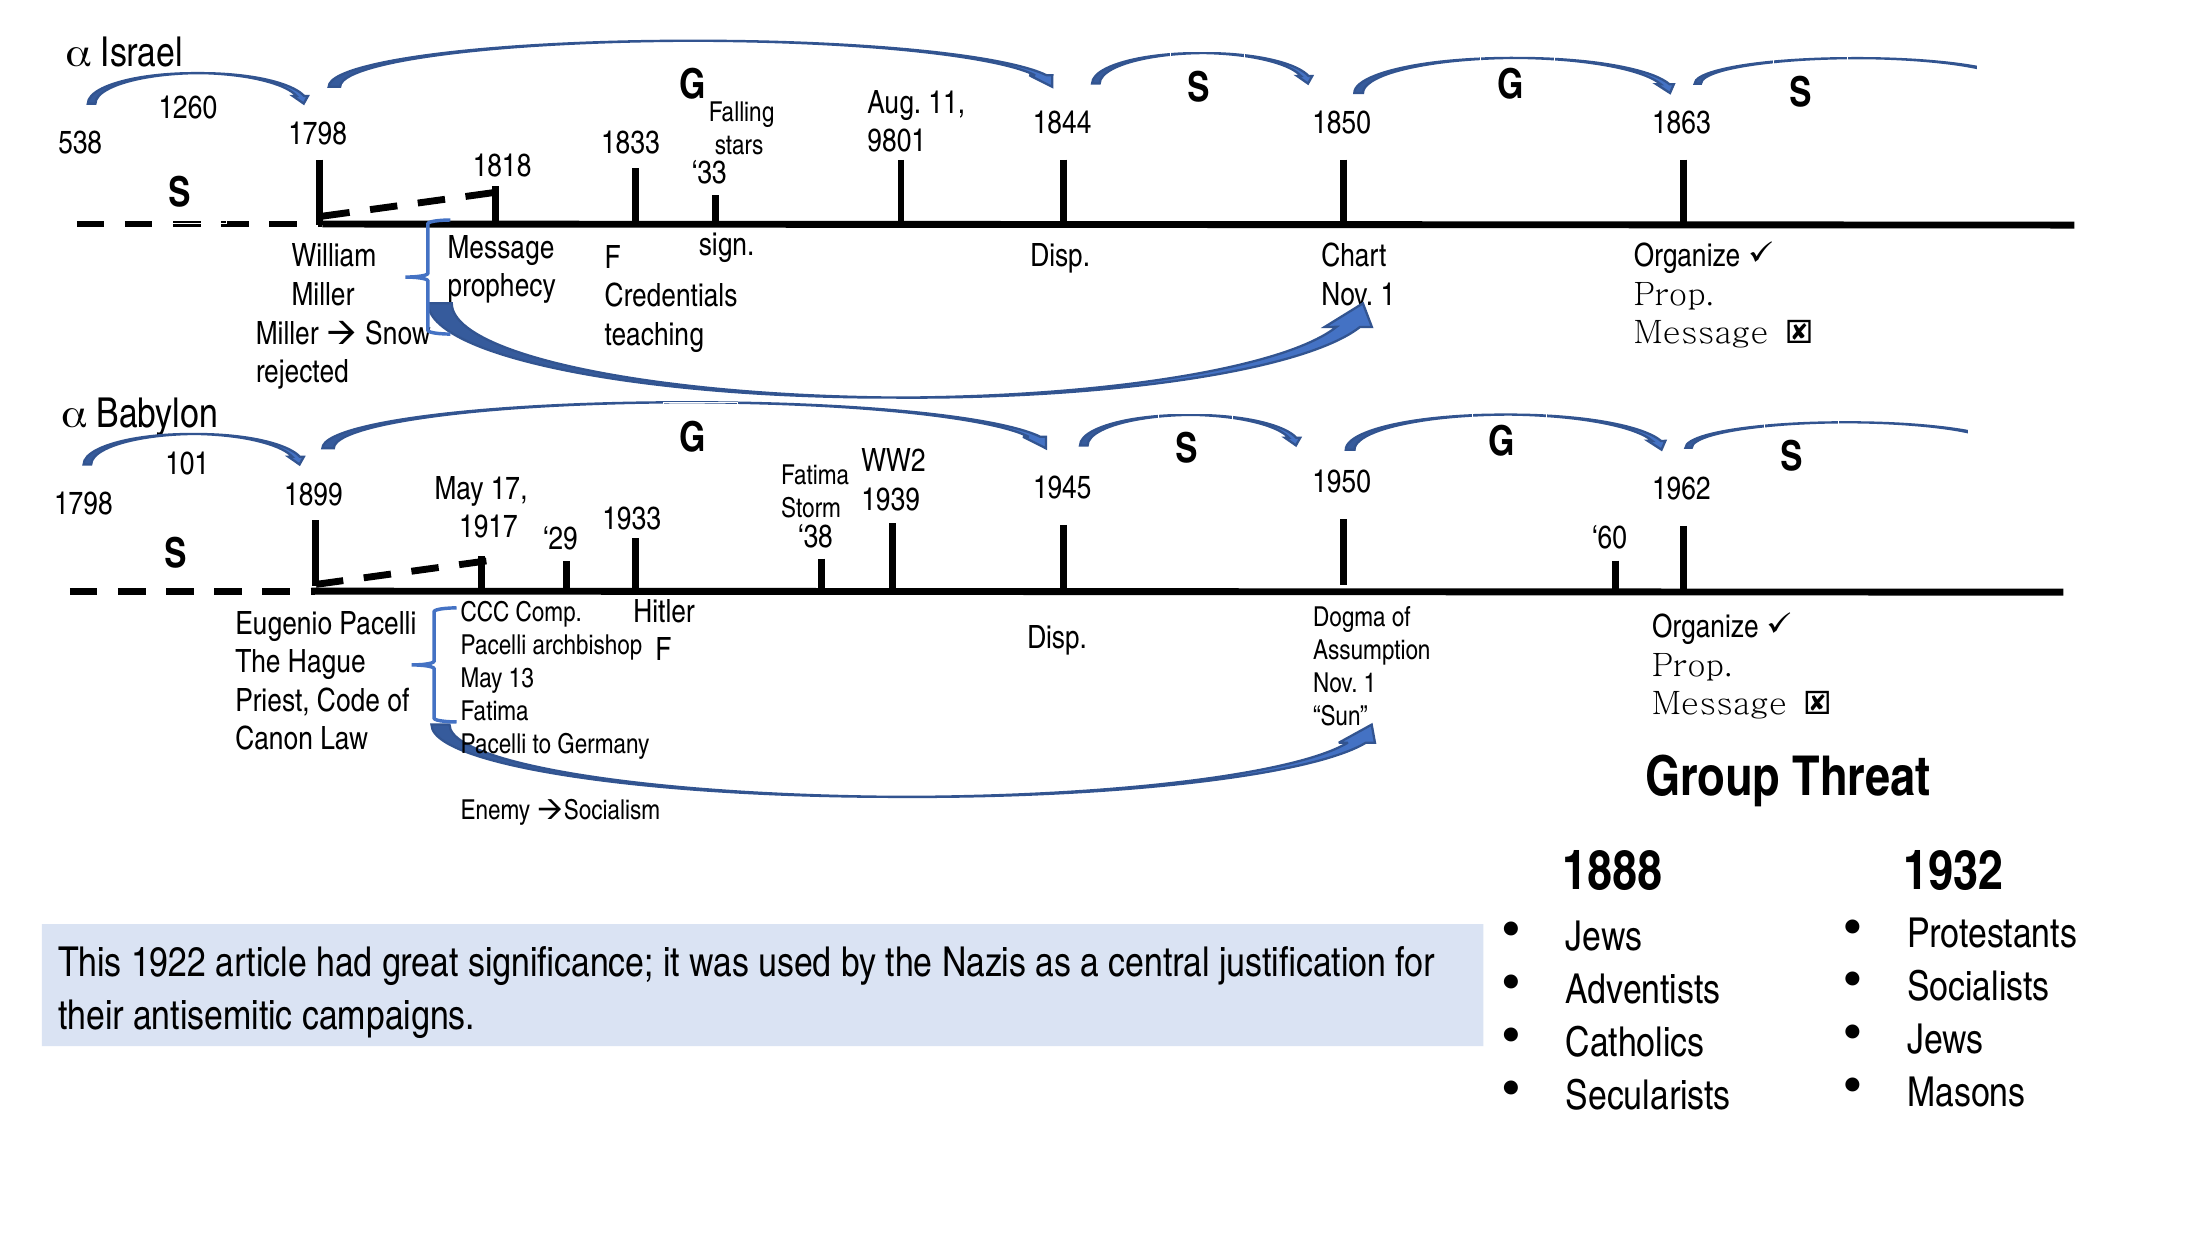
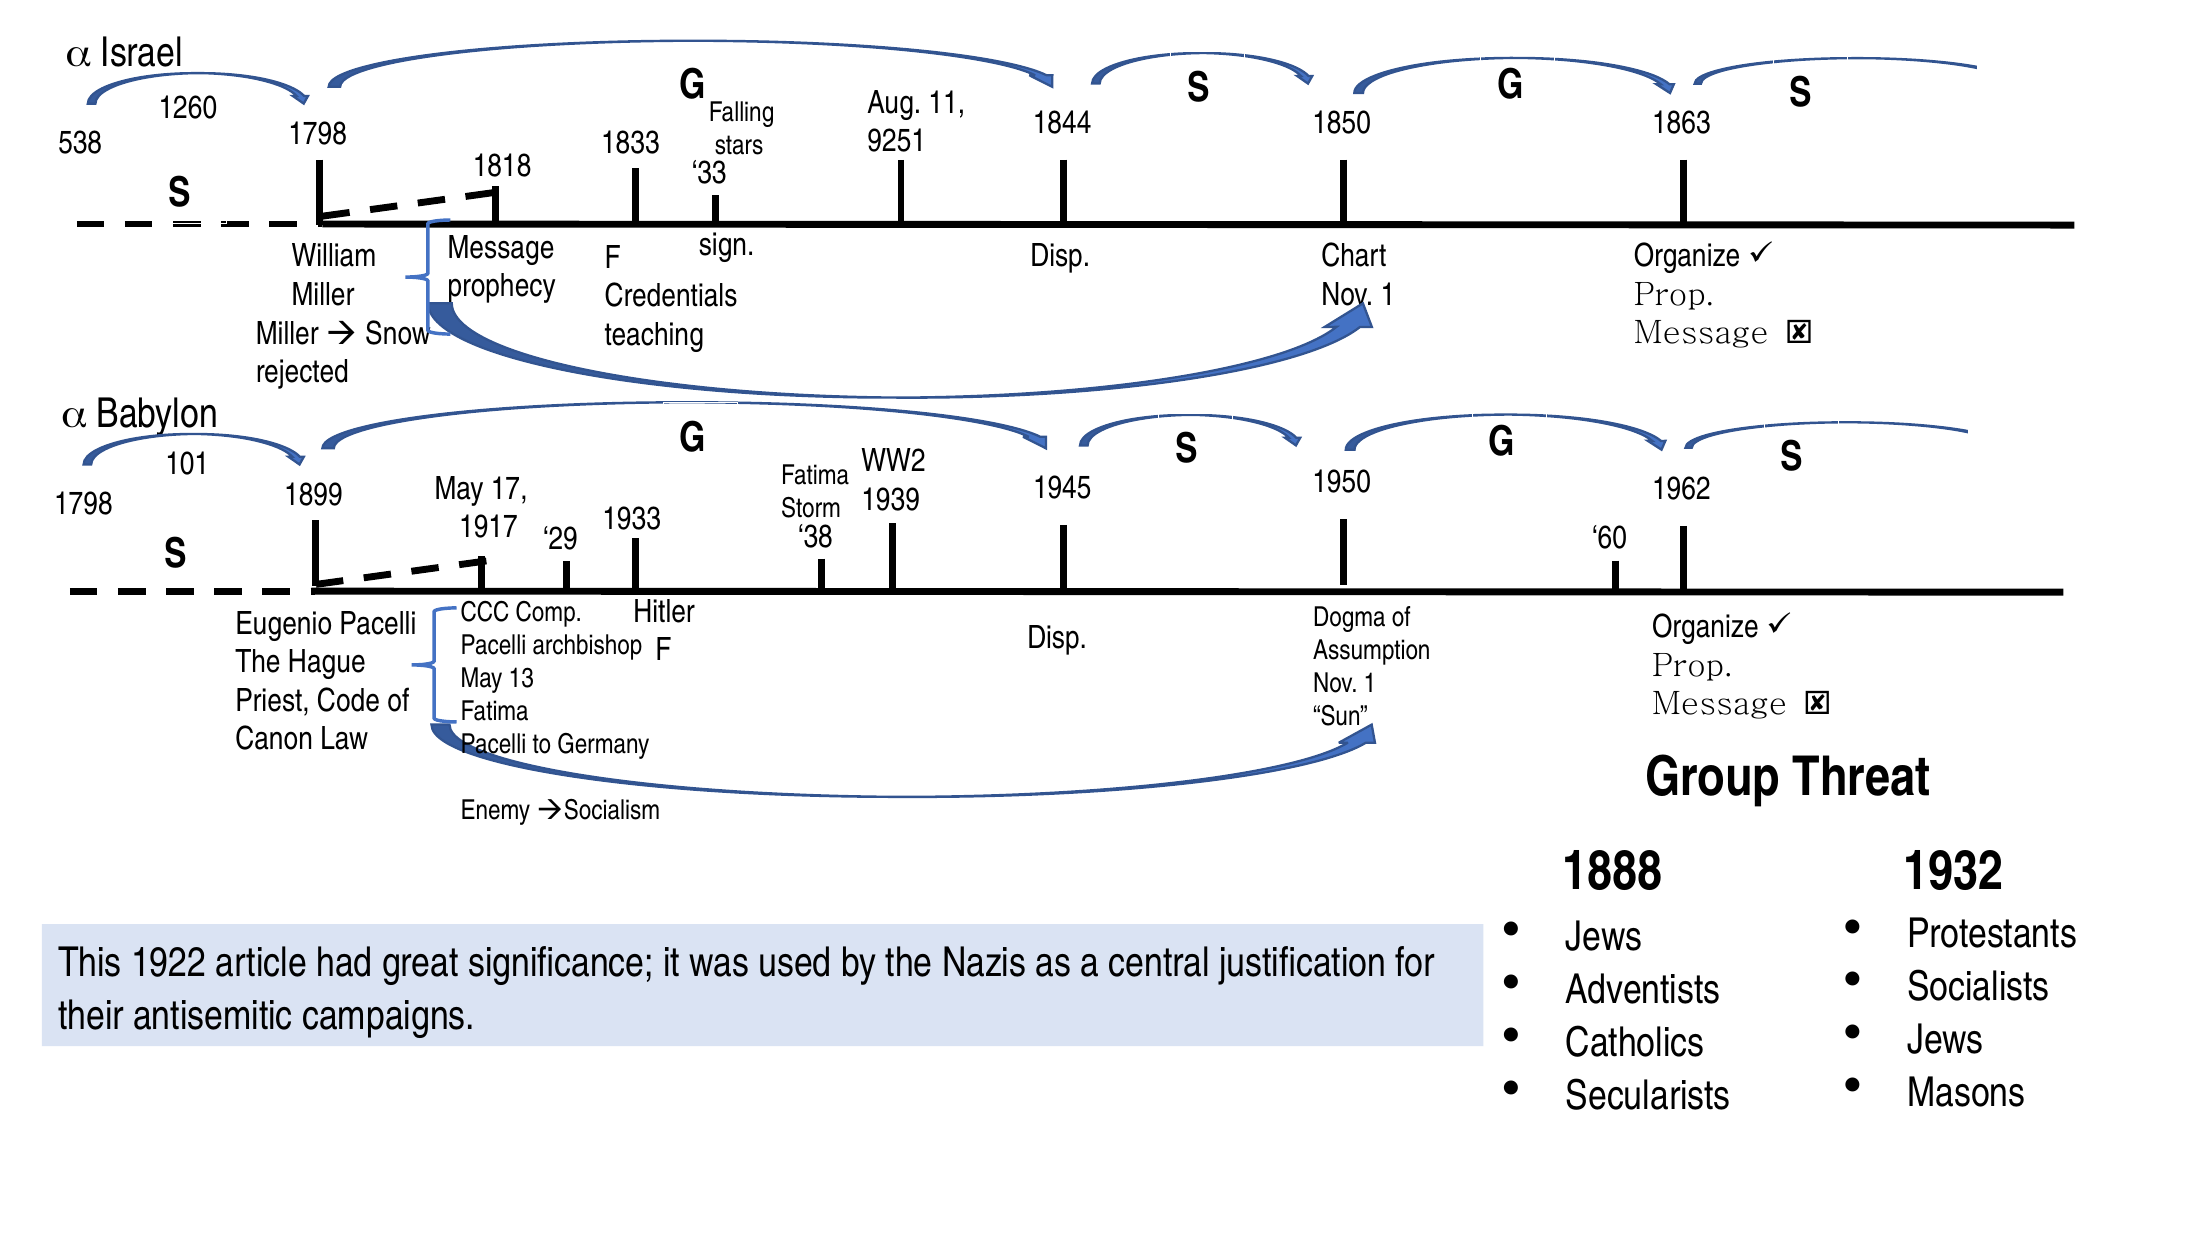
9801: 9801 -> 9251
